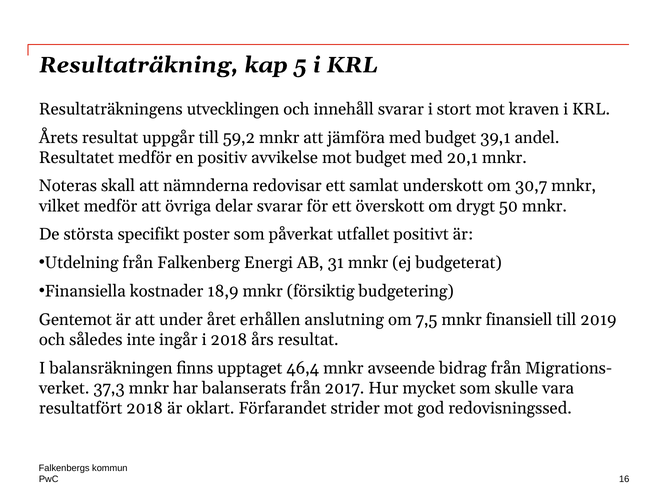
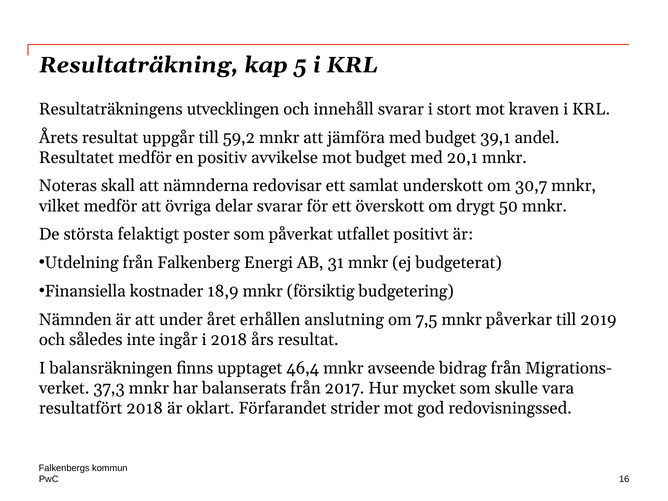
specifikt: specifikt -> felaktigt
Gentemot: Gentemot -> Nämnden
finansiell: finansiell -> påverkar
